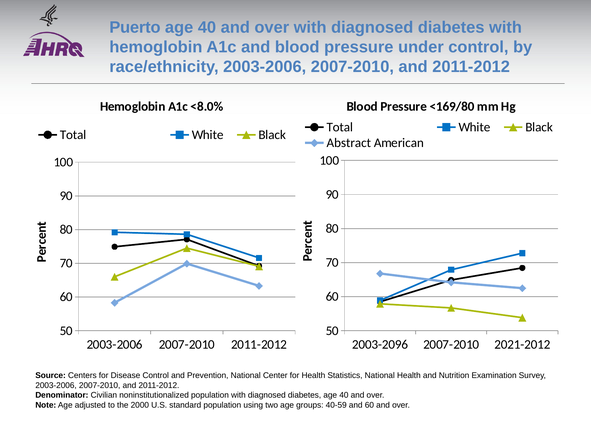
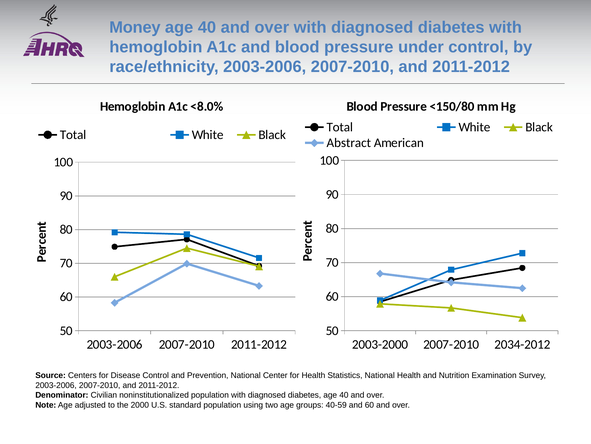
Puerto: Puerto -> Money
<169/80: <169/80 -> <150/80
2003-2096: 2003-2096 -> 2003-2000
2021-2012: 2021-2012 -> 2034-2012
